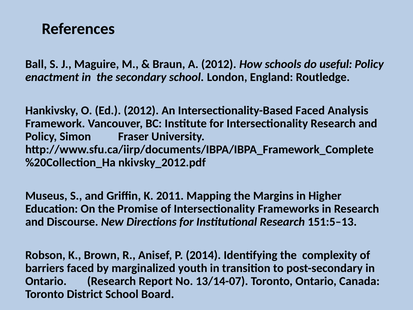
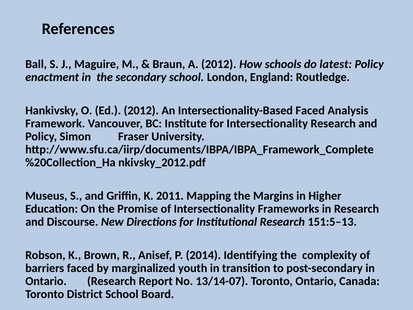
useful: useful -> latest
